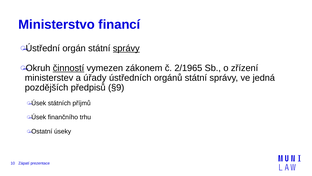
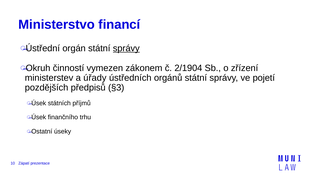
činností underline: present -> none
2/1965: 2/1965 -> 2/1904
jedná: jedná -> pojetí
§9: §9 -> §3
